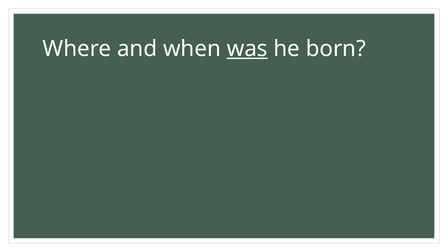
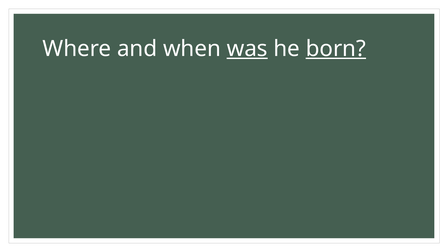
born underline: none -> present
